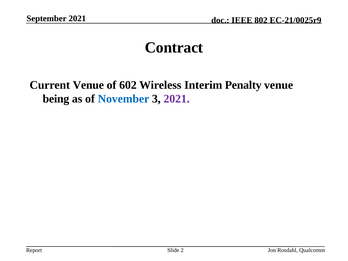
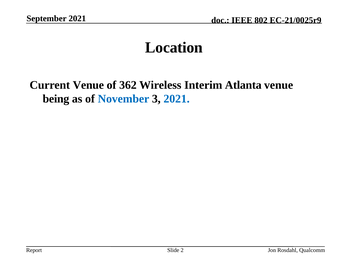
Contract: Contract -> Location
602: 602 -> 362
Penalty: Penalty -> Atlanta
2021 at (177, 99) colour: purple -> blue
